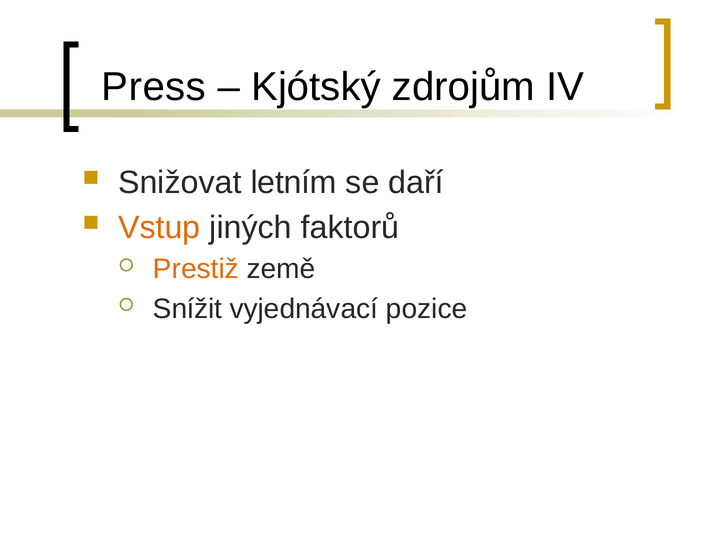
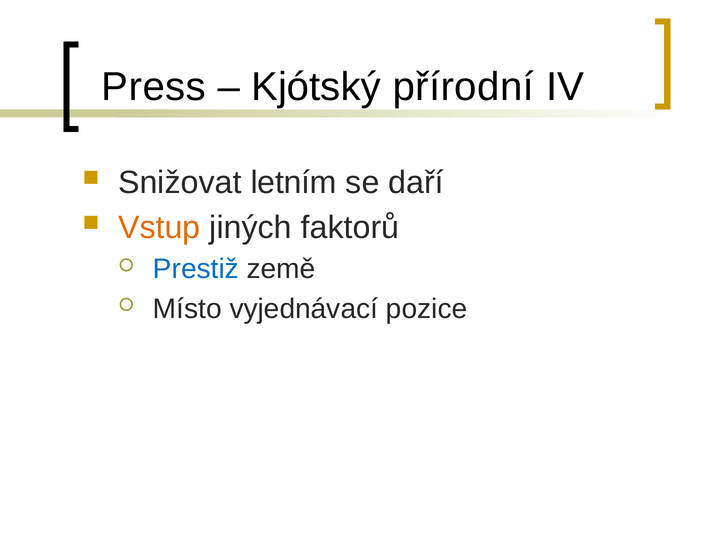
zdrojům: zdrojům -> přírodní
Prestiž colour: orange -> blue
Snížit: Snížit -> Místo
